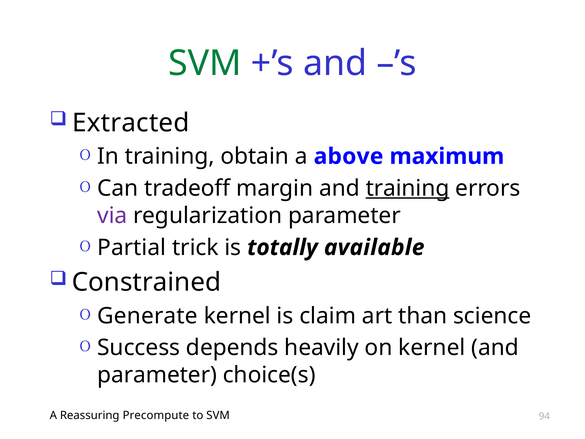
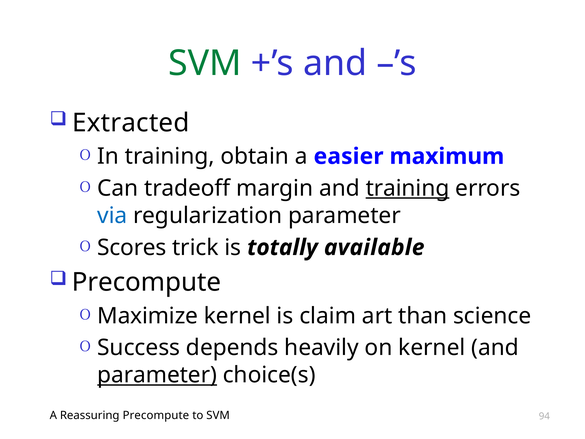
above: above -> easier
via colour: purple -> blue
Partial: Partial -> Scores
Constrained at (146, 282): Constrained -> Precompute
Generate: Generate -> Maximize
parameter at (157, 375) underline: none -> present
